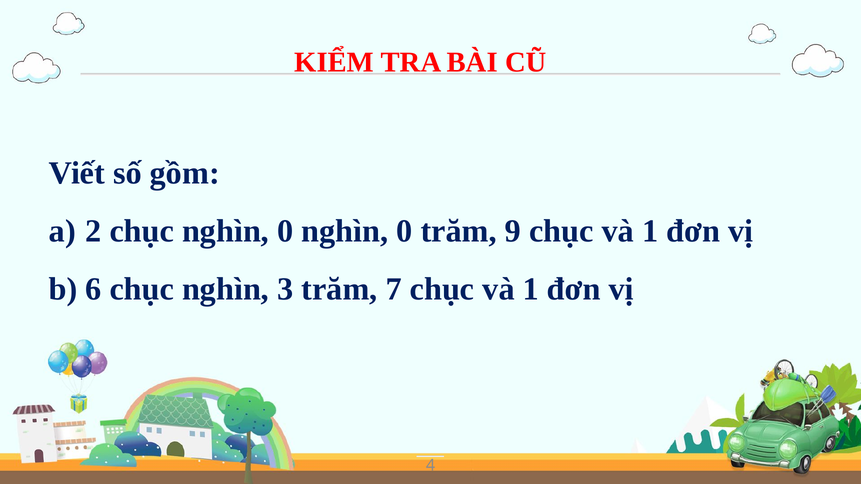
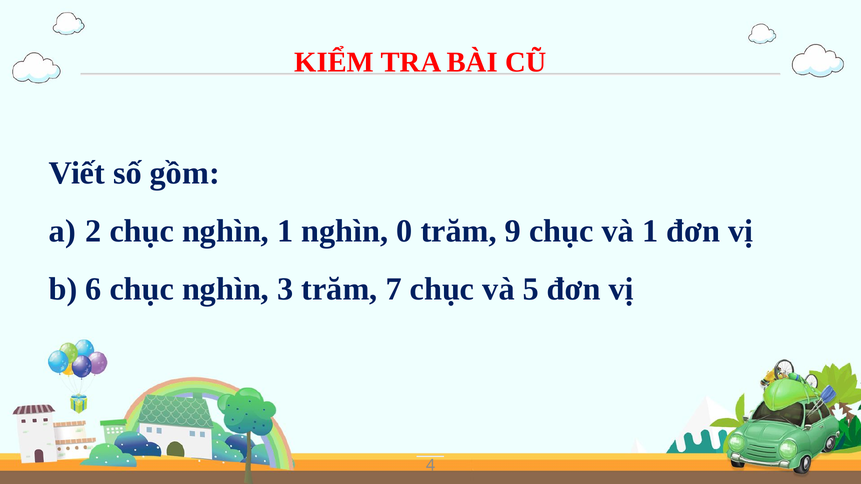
chục nghìn 0: 0 -> 1
7 chục và 1: 1 -> 5
